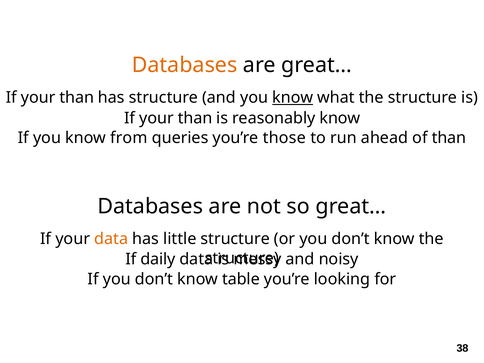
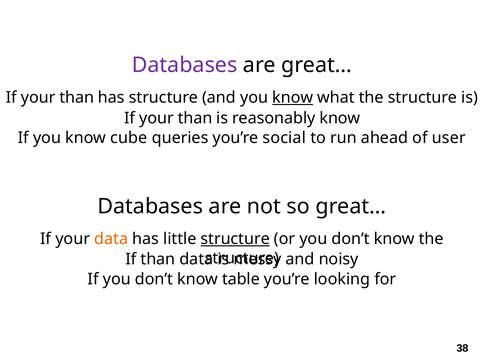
Databases at (185, 65) colour: orange -> purple
from: from -> cube
those: those -> social
of than: than -> user
structure at (235, 239) underline: none -> present
If daily: daily -> than
